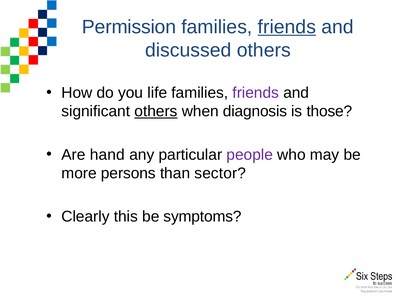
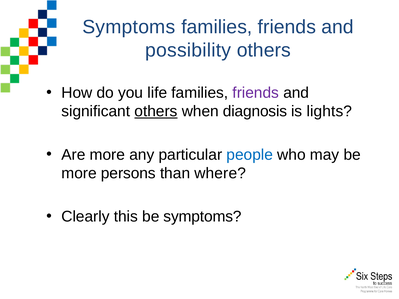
Permission at (129, 27): Permission -> Symptoms
friends at (287, 27) underline: present -> none
discussed: discussed -> possibility
those: those -> lights
Are hand: hand -> more
people colour: purple -> blue
sector: sector -> where
